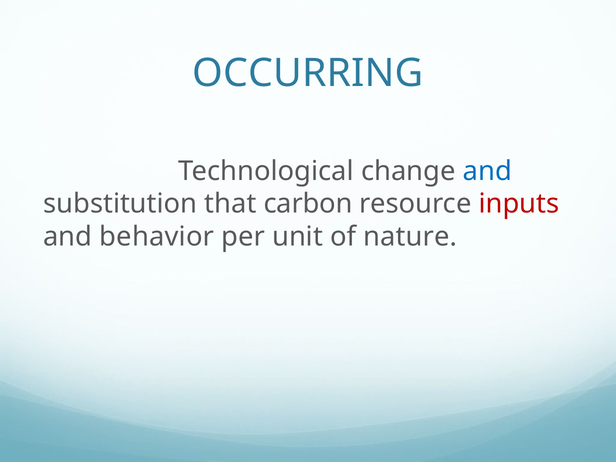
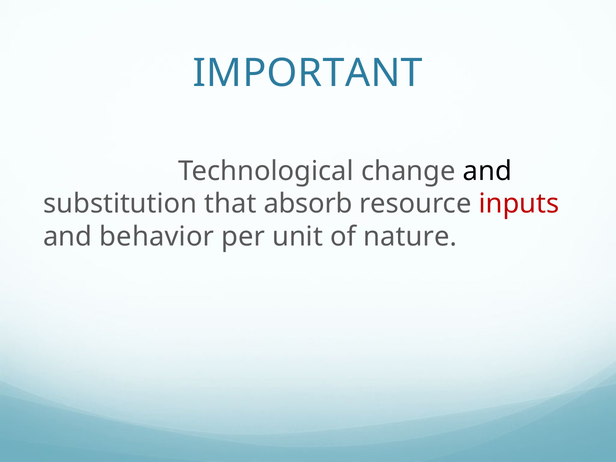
OCCURRING: OCCURRING -> IMPORTANT
and at (487, 171) colour: blue -> black
carbon: carbon -> absorb
